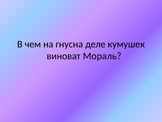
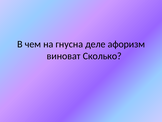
кумушек: кумушек -> афоризм
Мораль: Мораль -> Сколько
